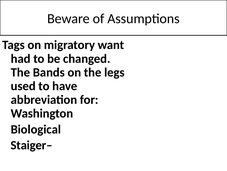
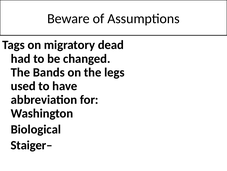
want: want -> dead
